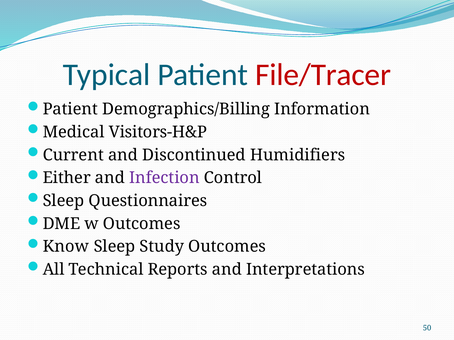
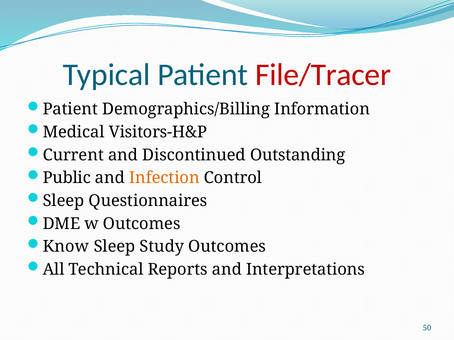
Humidifiers: Humidifiers -> Outstanding
Either: Either -> Public
Infection colour: purple -> orange
